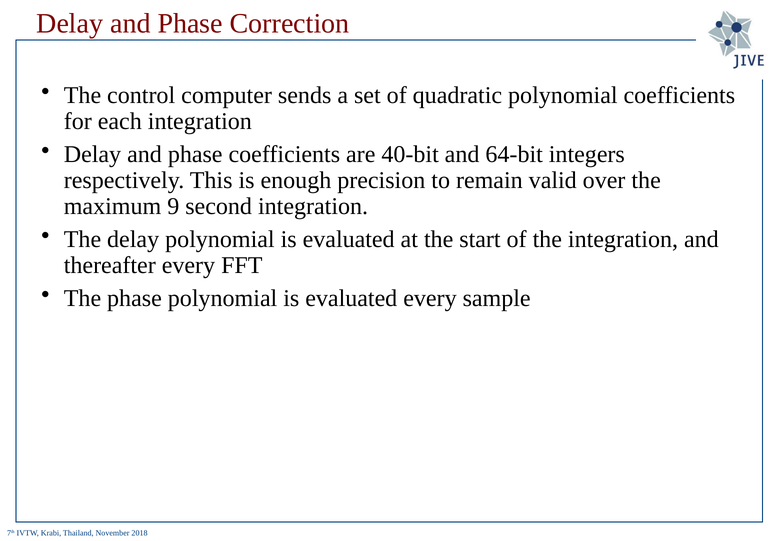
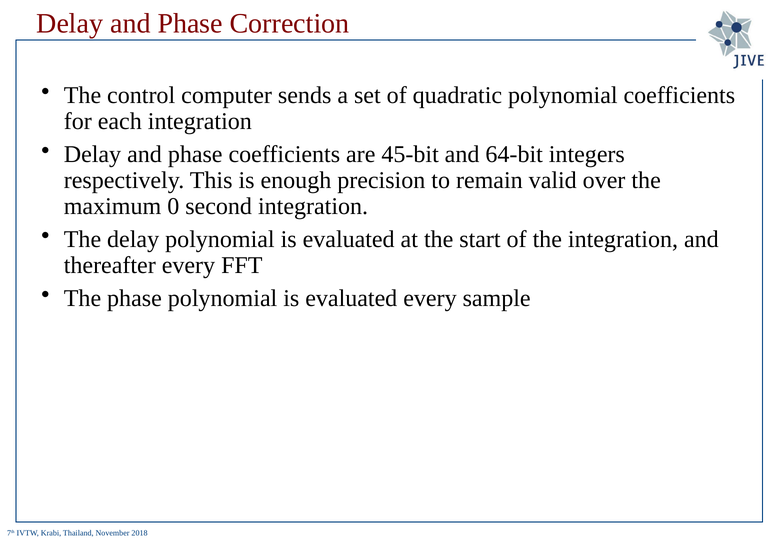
40-bit: 40-bit -> 45-bit
9: 9 -> 0
